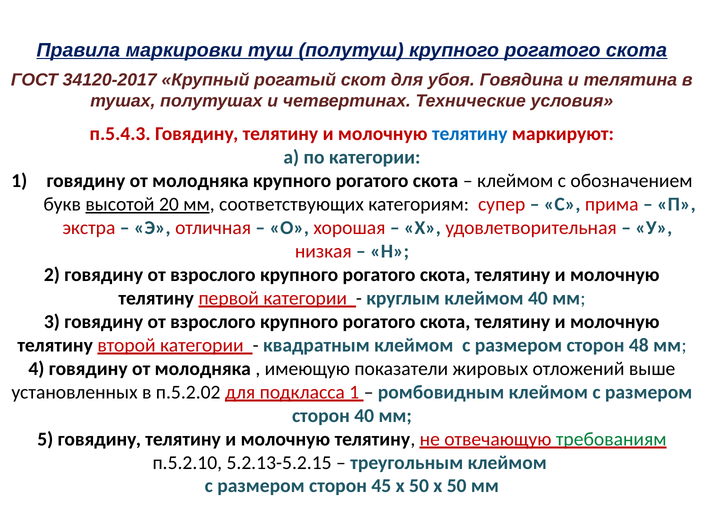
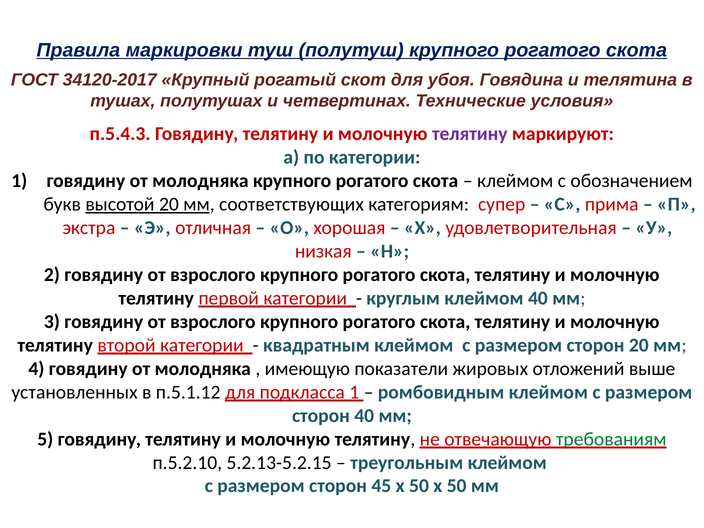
телятину at (470, 134) colour: blue -> purple
сторон 48: 48 -> 20
п.5.2.02: п.5.2.02 -> п.5.1.12
